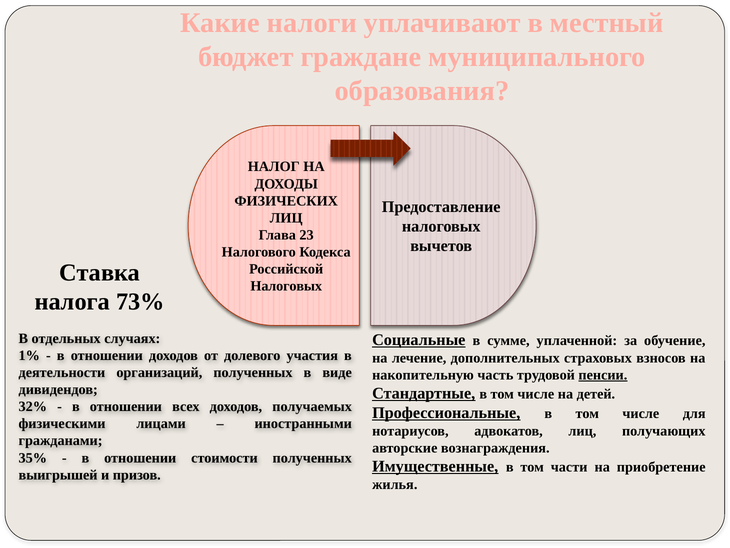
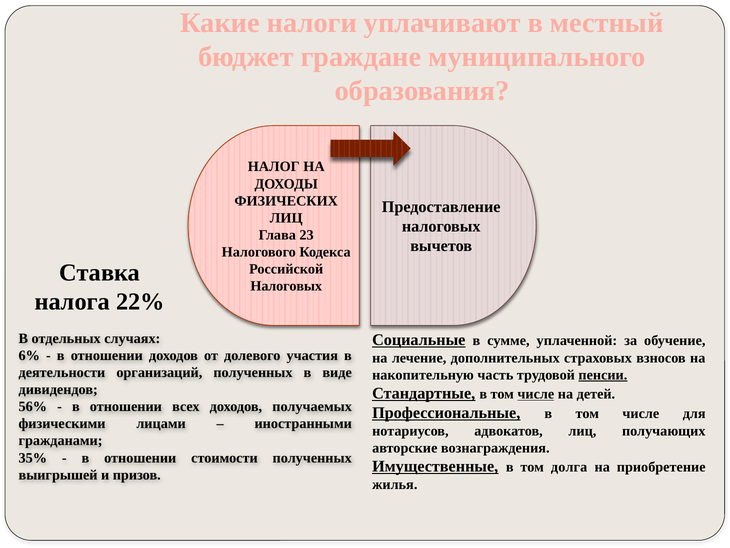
73%: 73% -> 22%
1%: 1% -> 6%
числе at (536, 394) underline: none -> present
32%: 32% -> 56%
части: части -> долга
